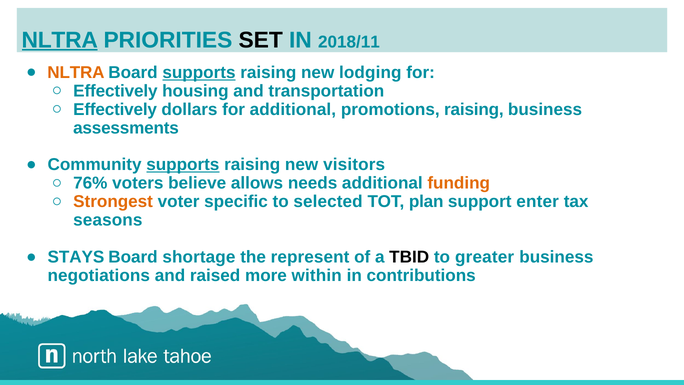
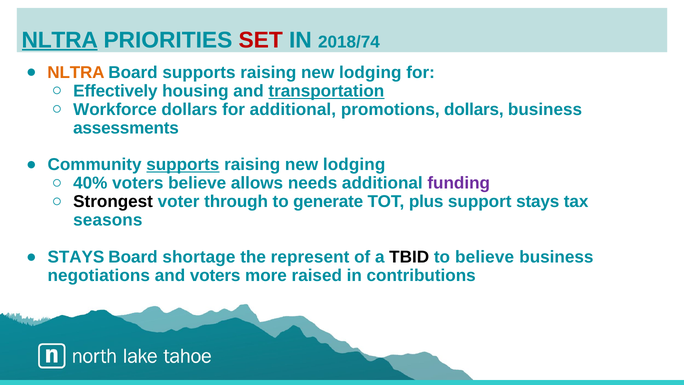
SET colour: black -> red
2018/11: 2018/11 -> 2018/74
supports at (199, 72) underline: present -> none
transportation underline: none -> present
Effectively at (115, 109): Effectively -> Workforce
promotions raising: raising -> dollars
visitors at (354, 165): visitors -> lodging
76%: 76% -> 40%
funding colour: orange -> purple
Strongest colour: orange -> black
specific: specific -> through
selected: selected -> generate
plan: plan -> plus
support enter: enter -> stays
to greater: greater -> believe
and raised: raised -> voters
within: within -> raised
